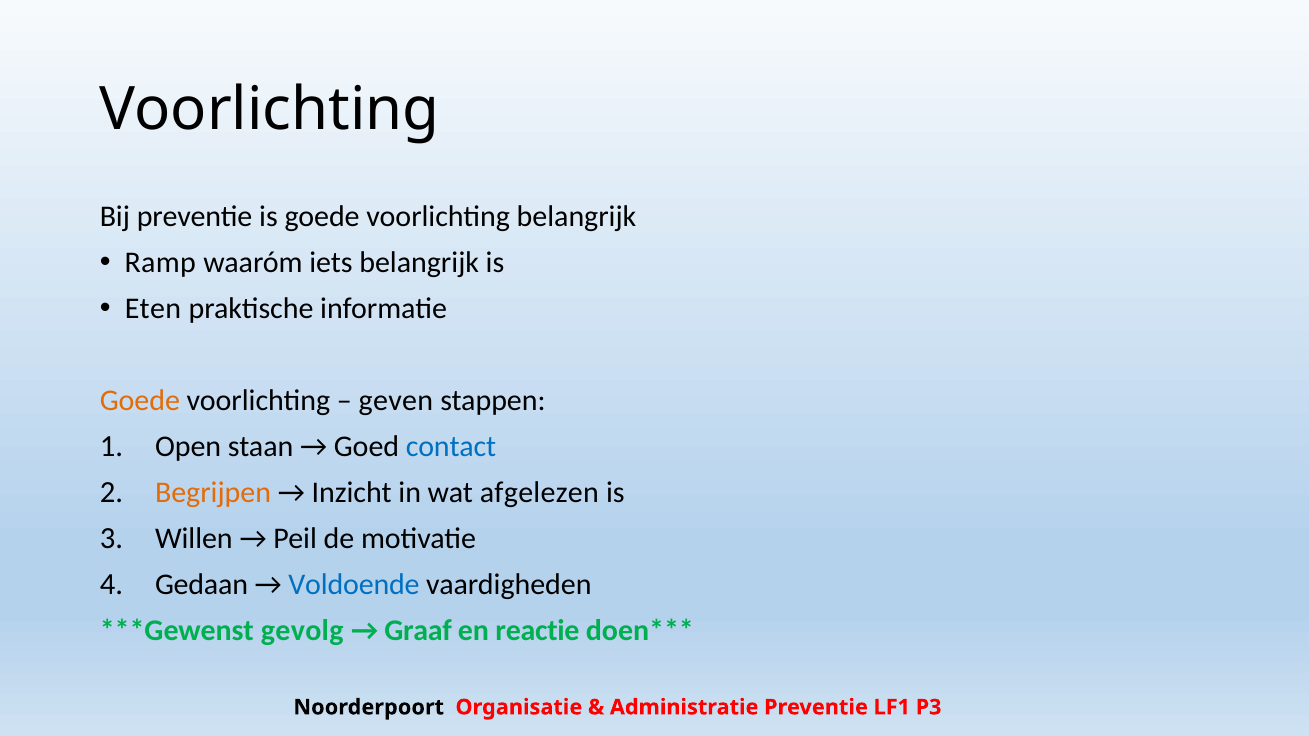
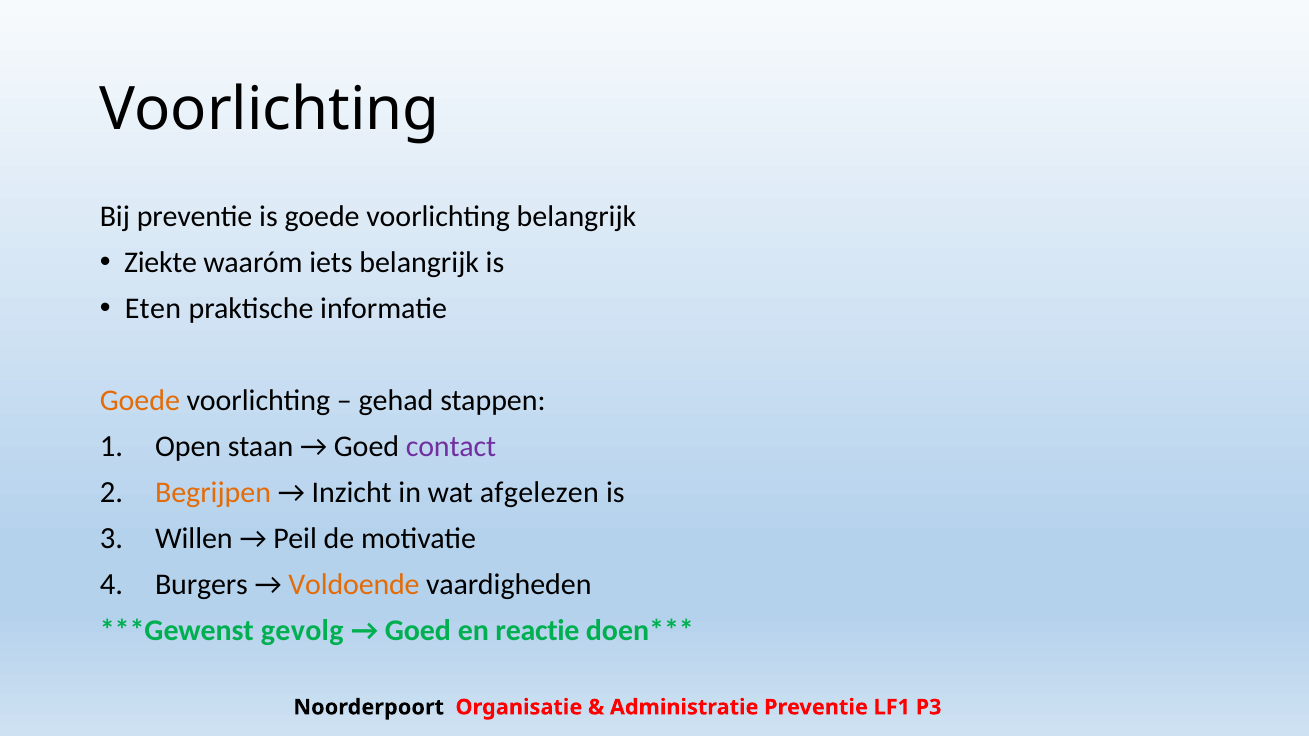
Ramp: Ramp -> Ziekte
geven: geven -> gehad
contact colour: blue -> purple
Gedaan: Gedaan -> Burgers
Voldoende colour: blue -> orange
Graaf at (418, 631): Graaf -> Goed
